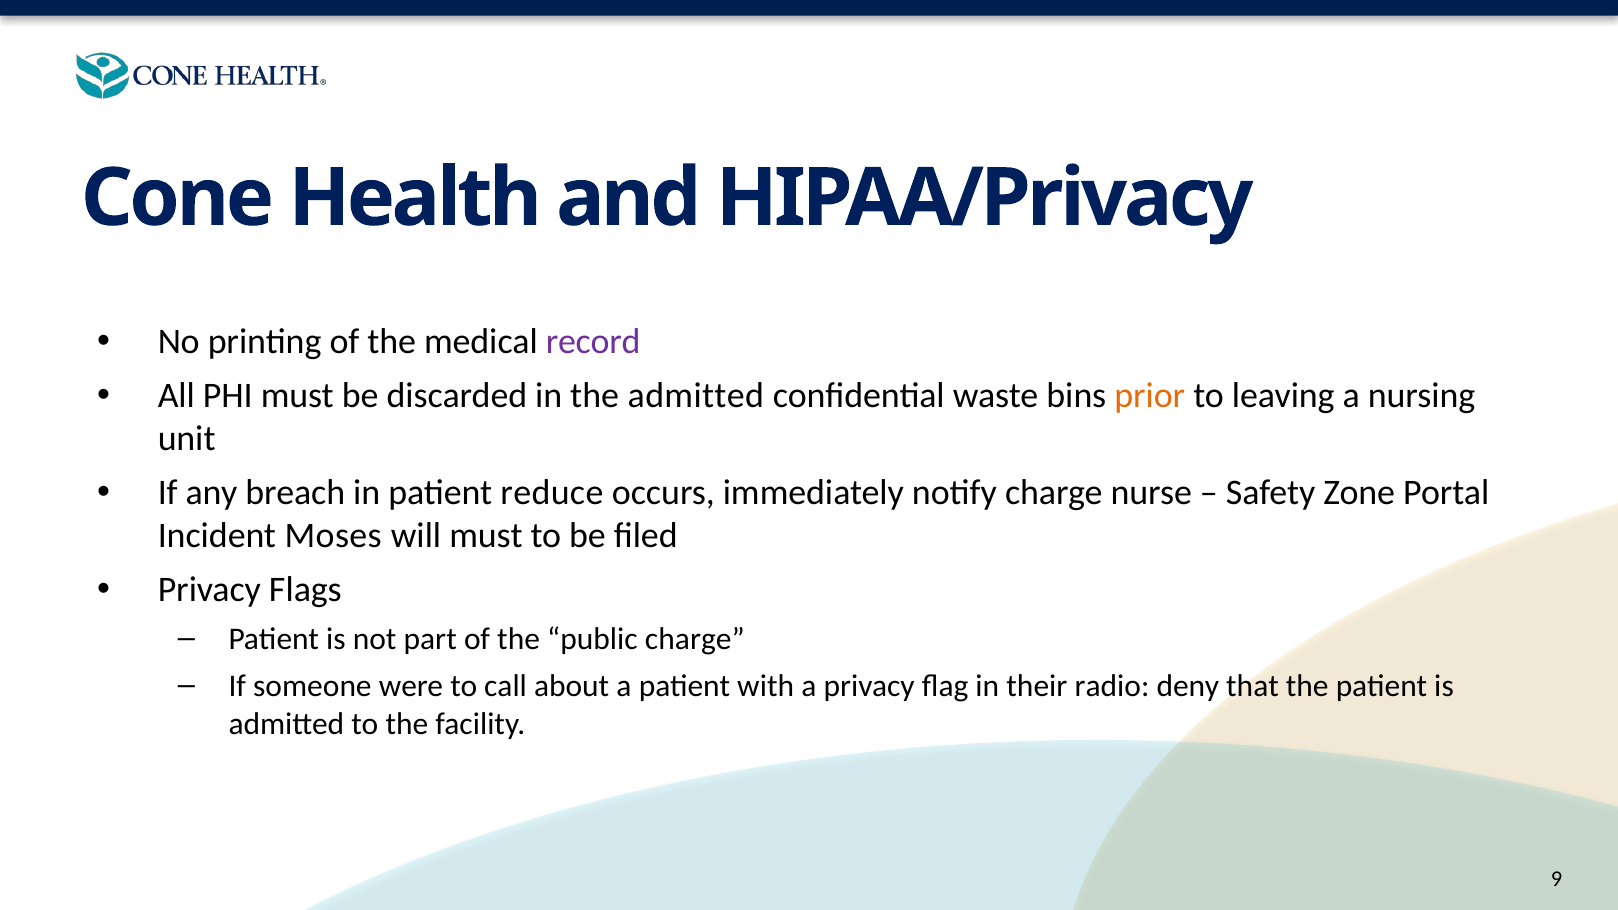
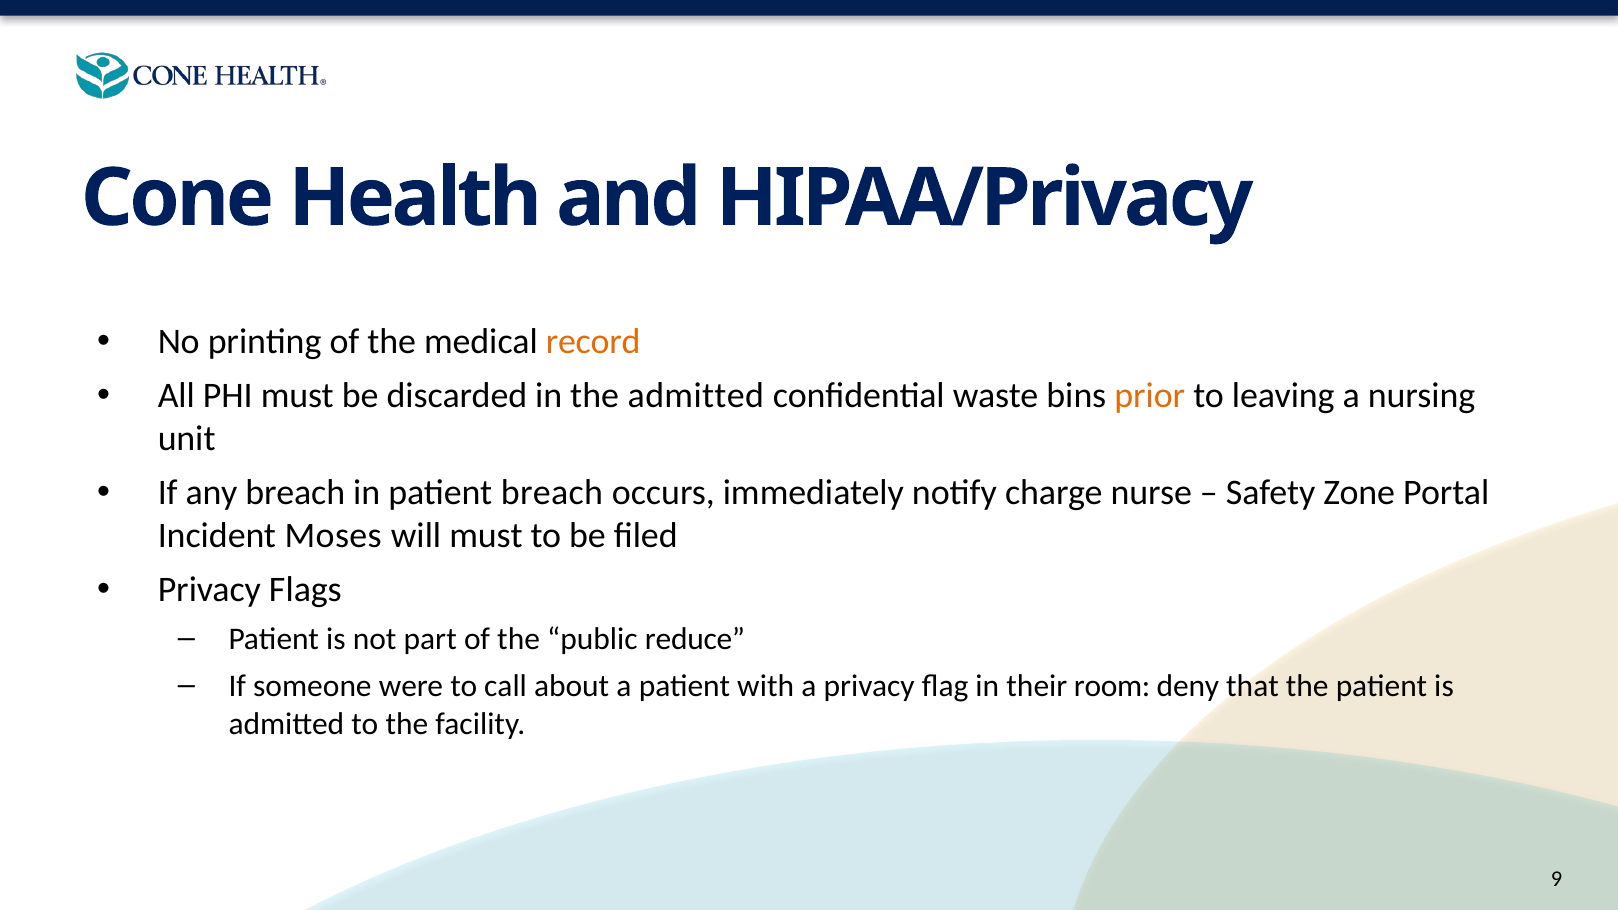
record colour: purple -> orange
patient reduce: reduce -> breach
public charge: charge -> reduce
radio: radio -> room
